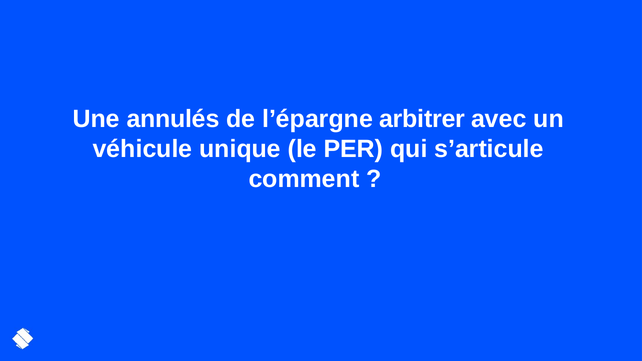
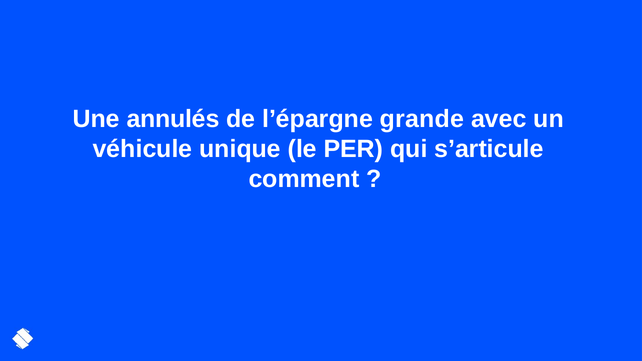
arbitrer: arbitrer -> grande
